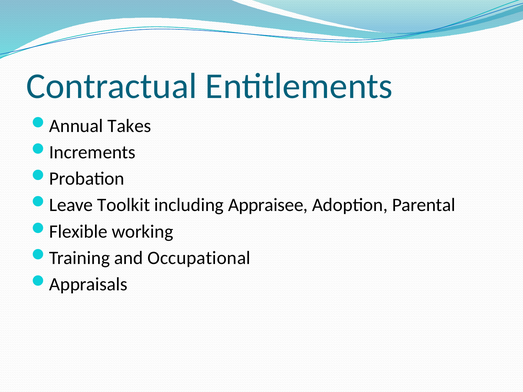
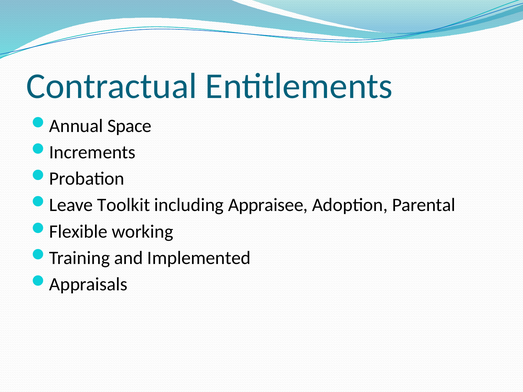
Takes: Takes -> Space
Occupational: Occupational -> Implemented
